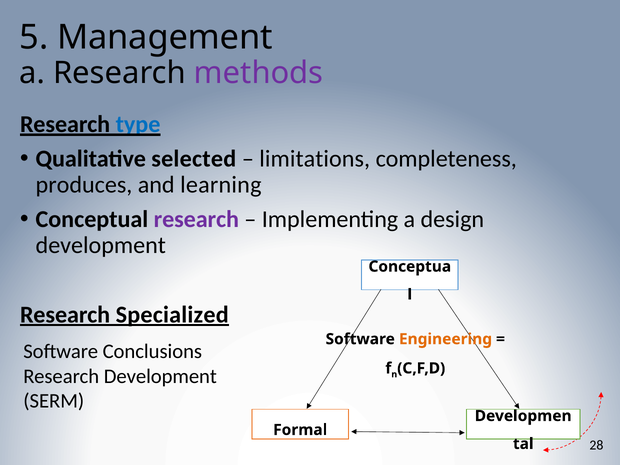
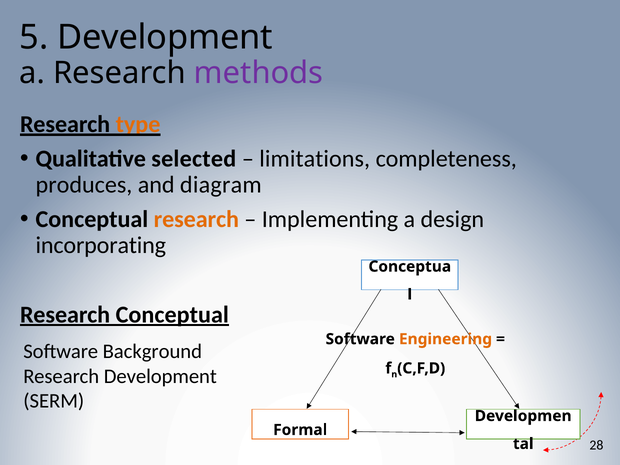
5 Management: Management -> Development
type colour: blue -> orange
learning: learning -> diagram
research at (196, 219) colour: purple -> orange
development at (101, 245): development -> incorporating
Research Specialized: Specialized -> Conceptual
Conclusions: Conclusions -> Background
